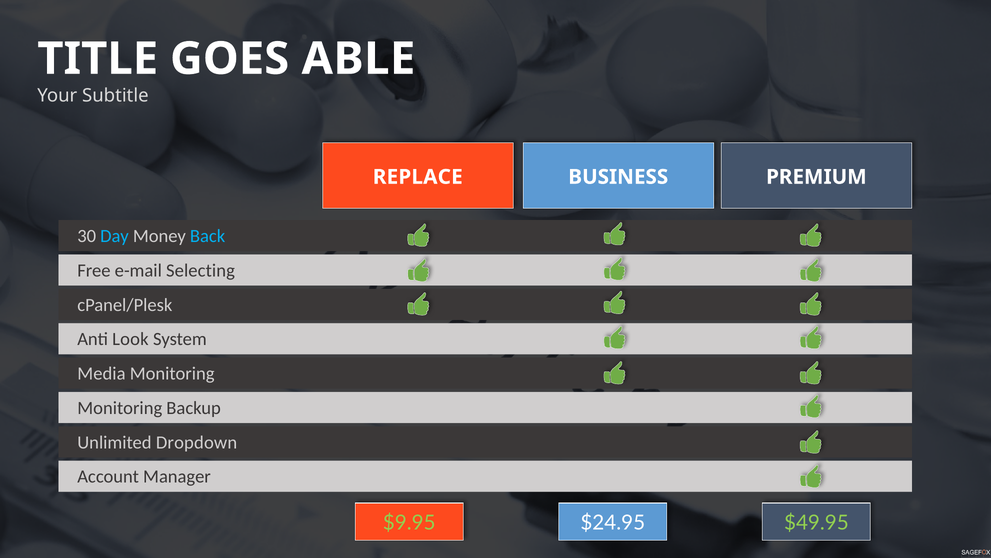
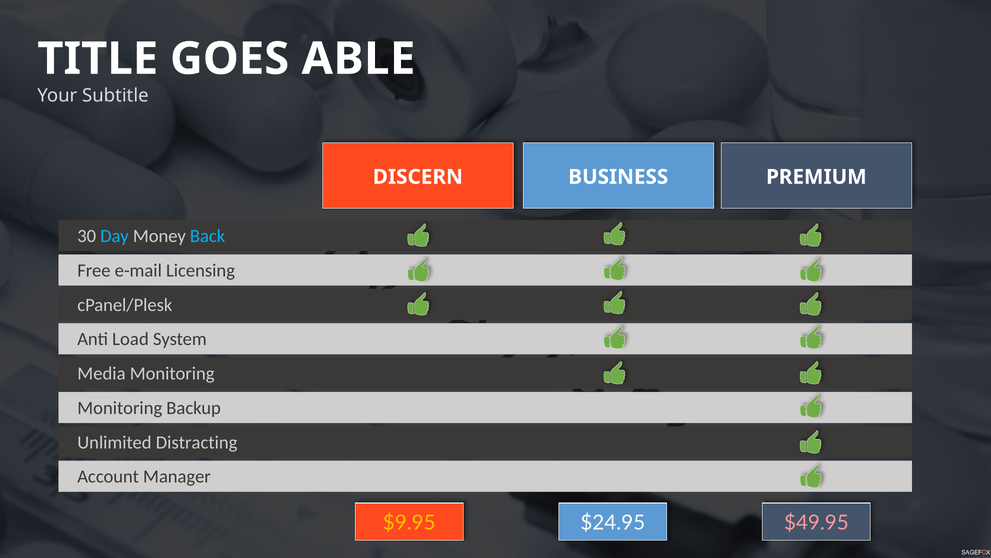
REPLACE: REPLACE -> DISCERN
Selecting: Selecting -> Licensing
Look: Look -> Load
Dropdown: Dropdown -> Distracting
$9.95 colour: light green -> yellow
$49.95 colour: light green -> pink
